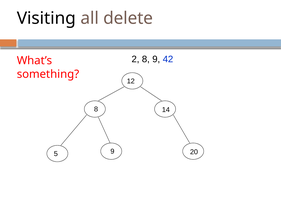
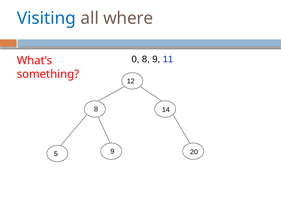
Visiting colour: black -> blue
delete: delete -> where
2: 2 -> 0
42: 42 -> 11
